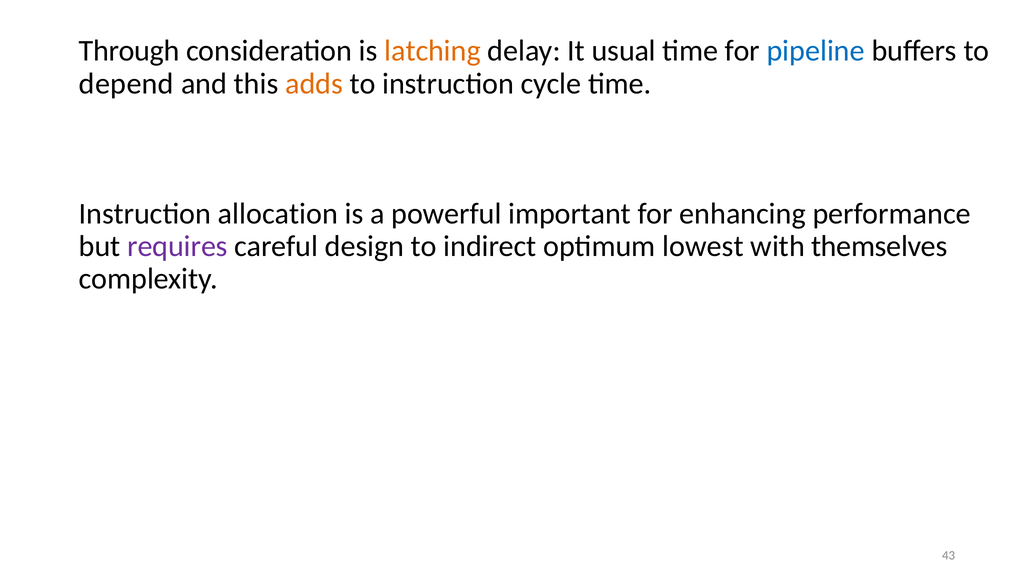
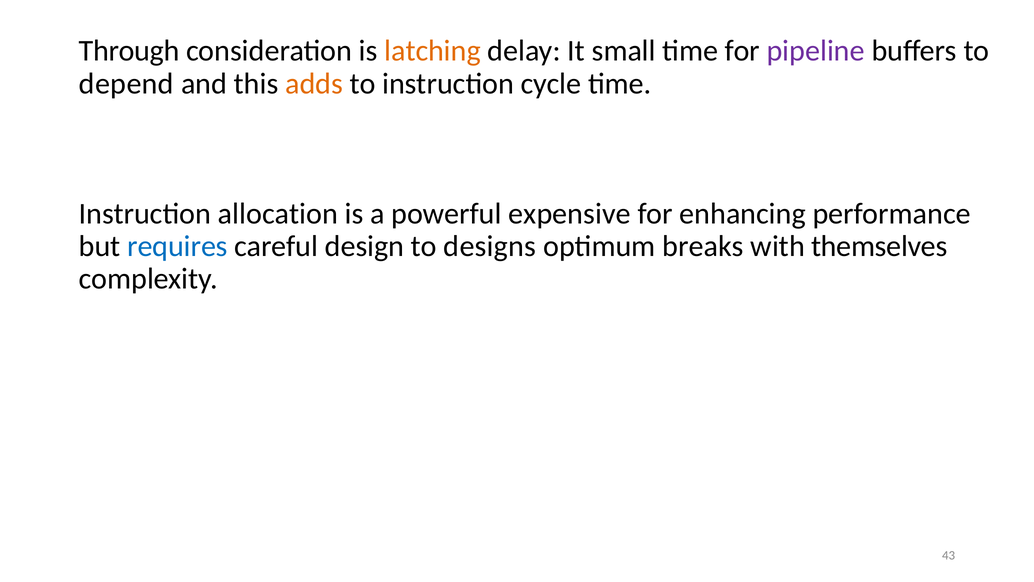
usual: usual -> small
pipeline colour: blue -> purple
important: important -> expensive
requires colour: purple -> blue
indirect: indirect -> designs
lowest: lowest -> breaks
